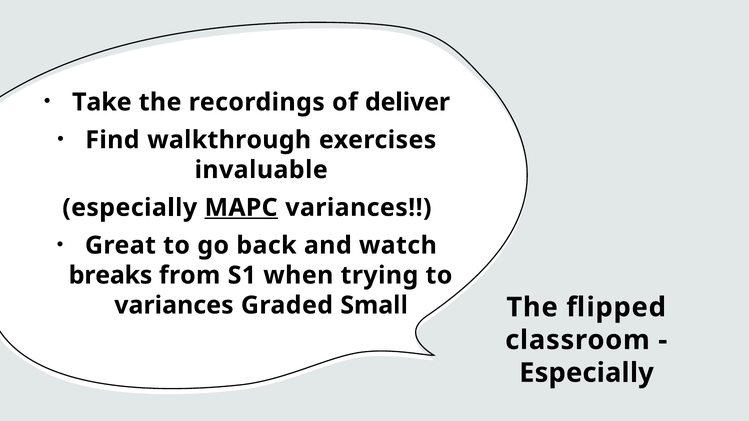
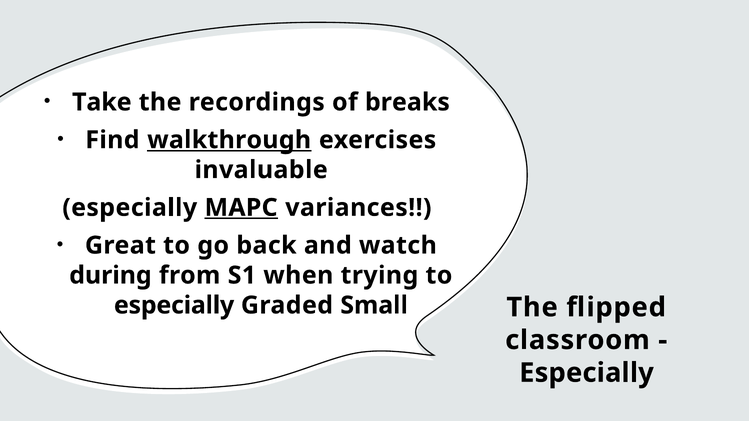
deliver: deliver -> breaks
walkthrough underline: none -> present
breaks: breaks -> during
variances at (174, 305): variances -> especially
